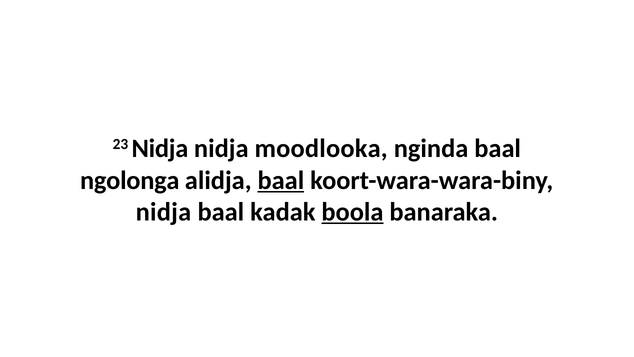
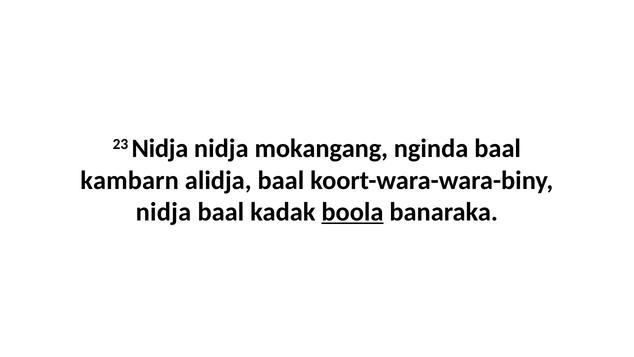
moodlooka: moodlooka -> mokangang
ngolonga: ngolonga -> kambarn
baal at (281, 180) underline: present -> none
